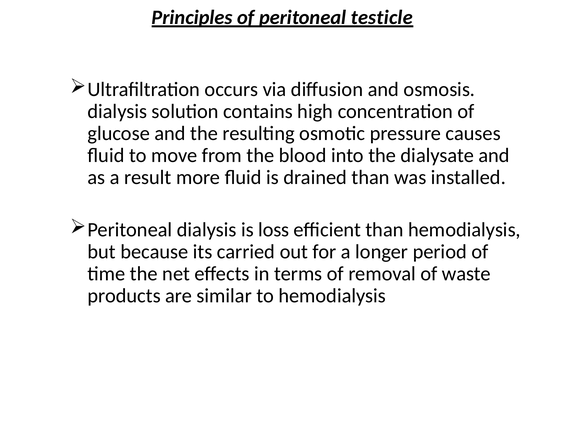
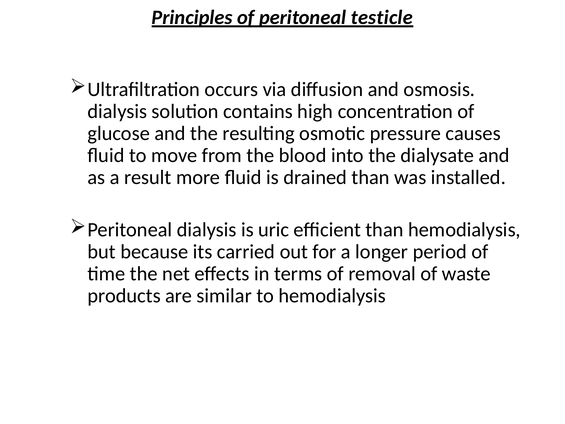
loss: loss -> uric
